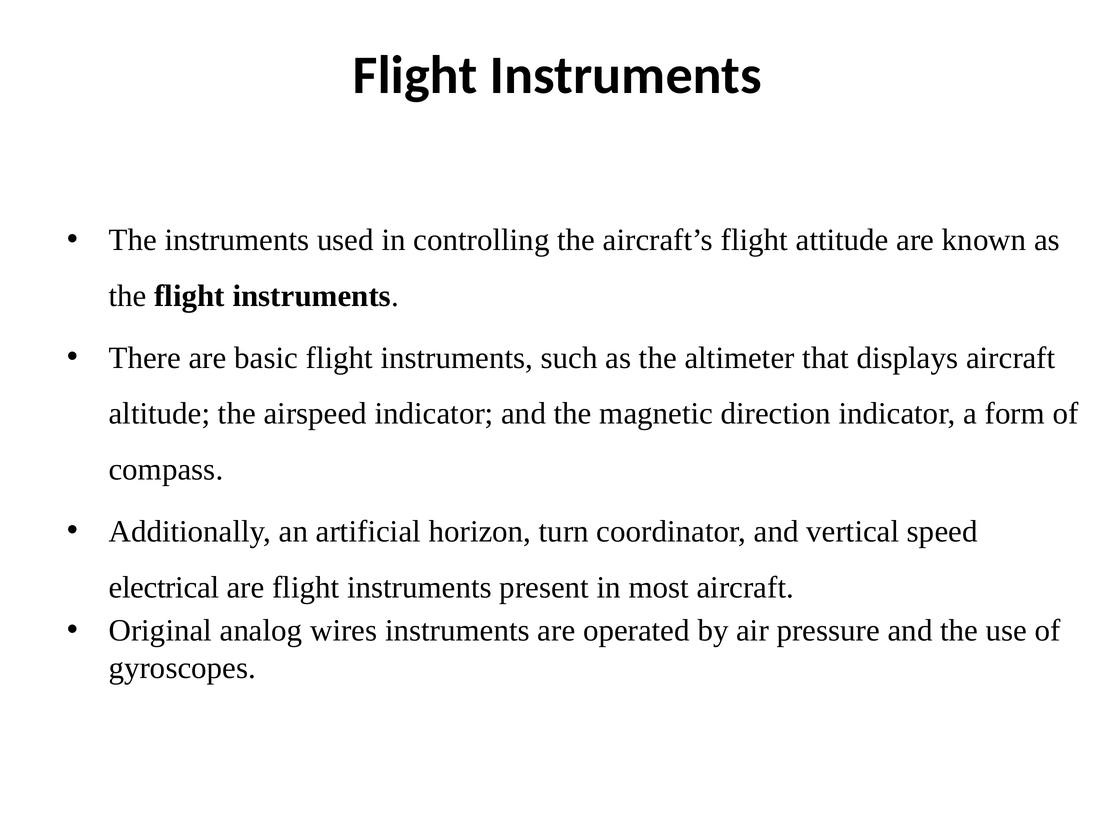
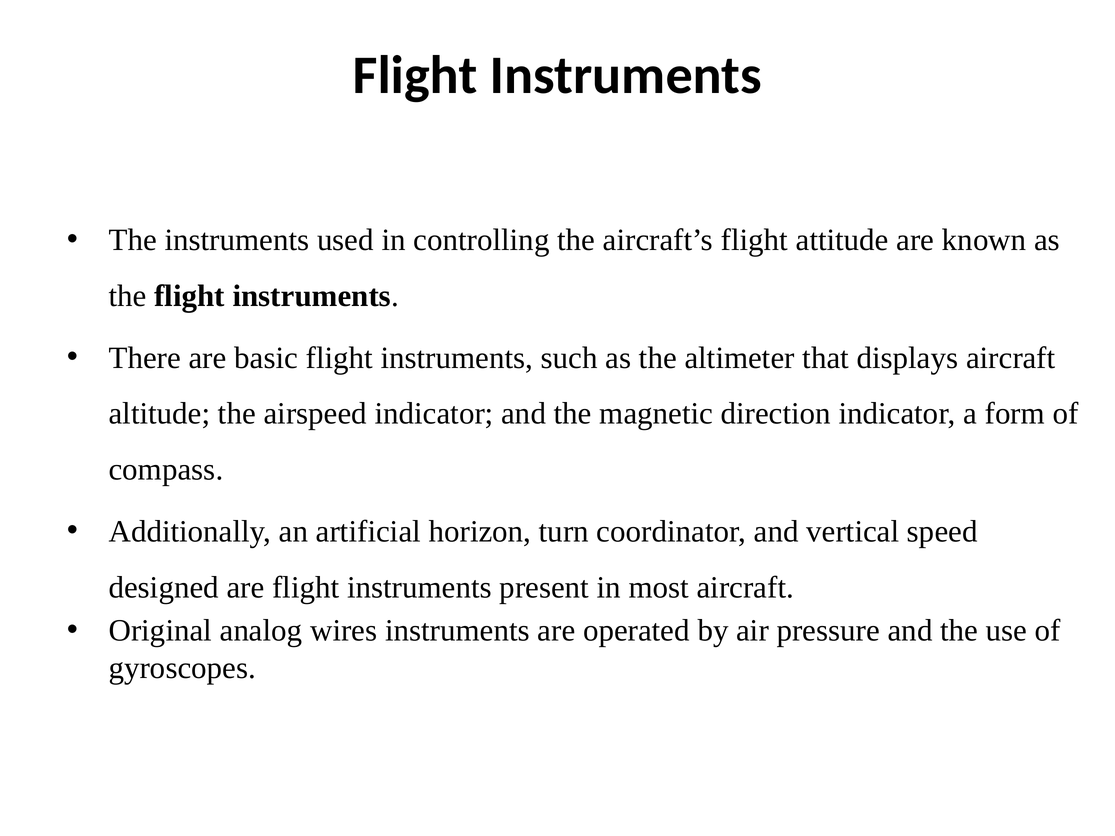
electrical: electrical -> designed
